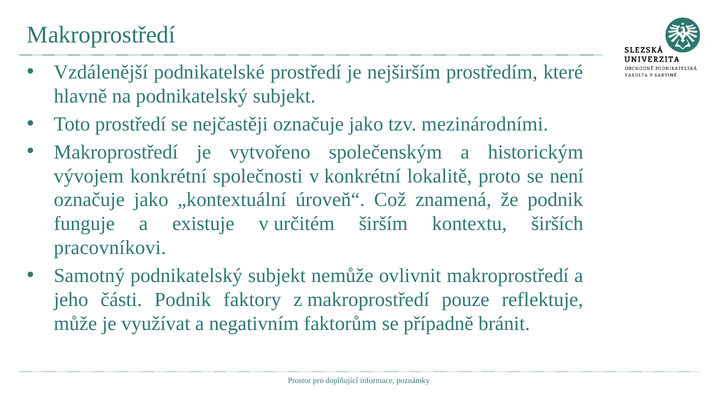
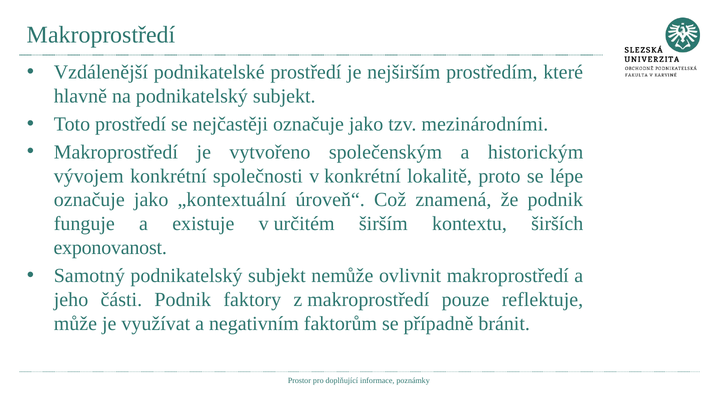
není: není -> lépe
pracovníkovi: pracovníkovi -> exponovanost
